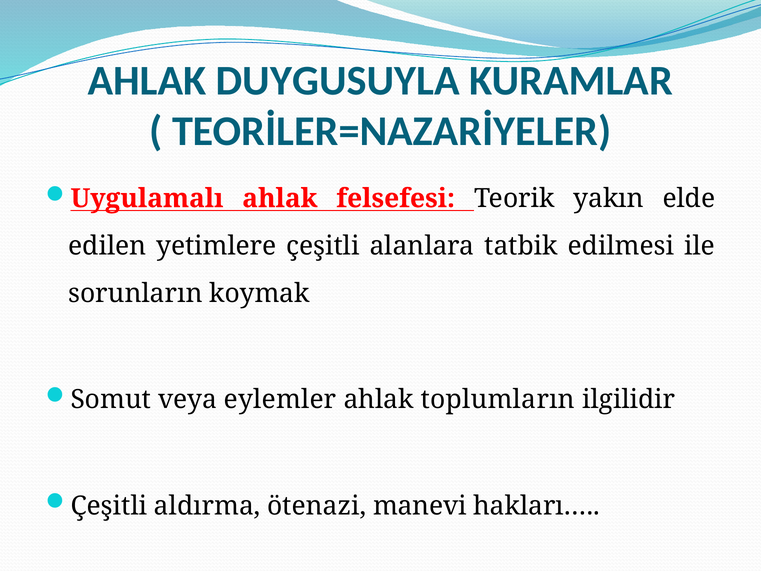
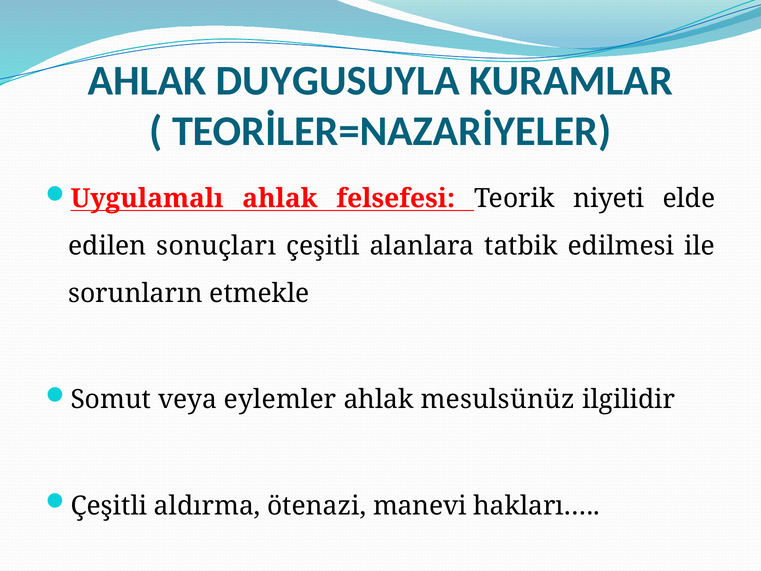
yakın: yakın -> niyeti
yetimlere: yetimlere -> sonuçları
koymak: koymak -> etmekle
toplumların: toplumların -> mesulsünüz
